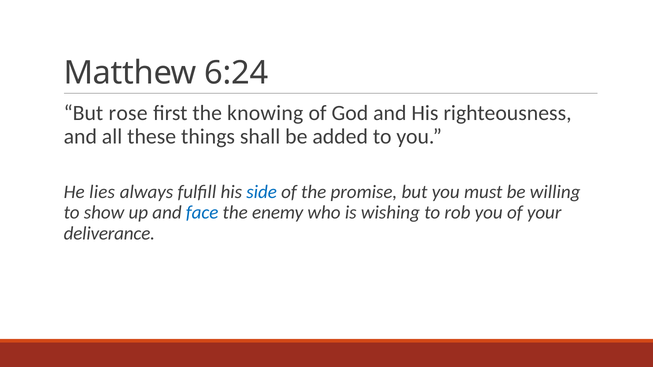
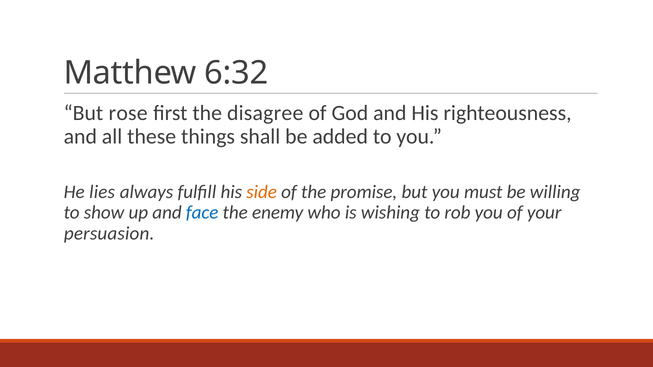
6:24: 6:24 -> 6:32
knowing: knowing -> disagree
side colour: blue -> orange
deliverance: deliverance -> persuasion
